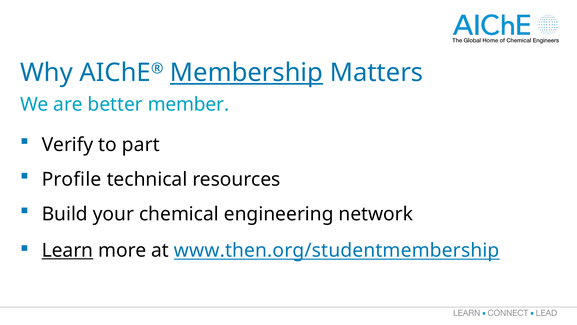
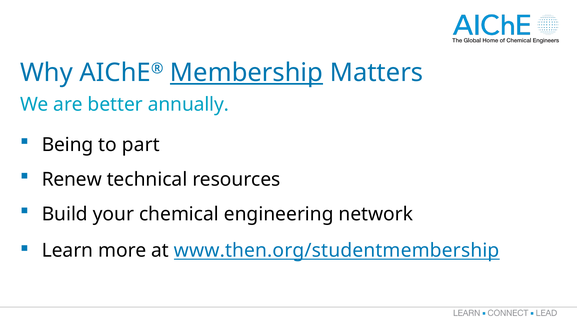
member: member -> annually
Verify: Verify -> Being
Profile: Profile -> Renew
Learn underline: present -> none
